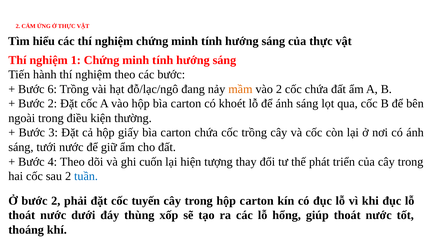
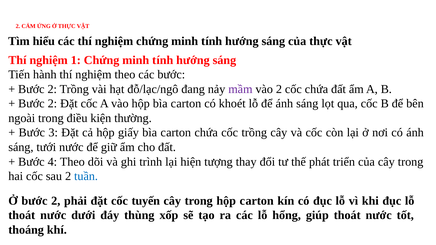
6 at (52, 89): 6 -> 2
mầm colour: orange -> purple
cuốn: cuốn -> trình
